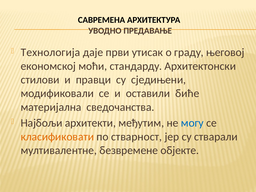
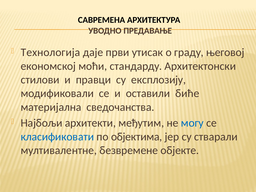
сједињени: сједињени -> експлозију
класификовати colour: orange -> blue
стварност: стварност -> објектима
